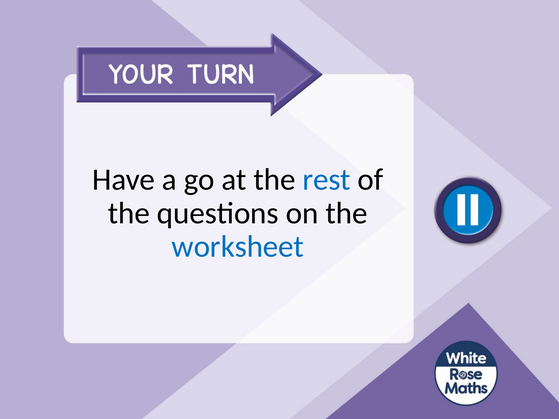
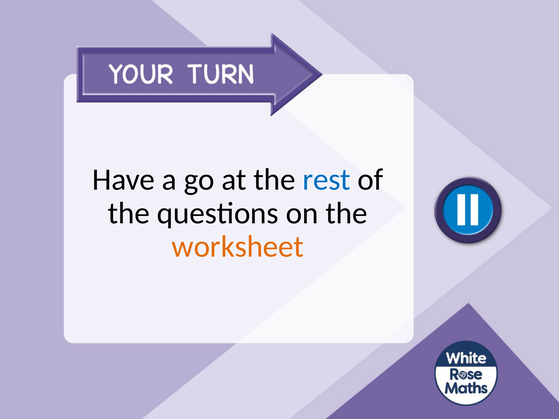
worksheet colour: blue -> orange
